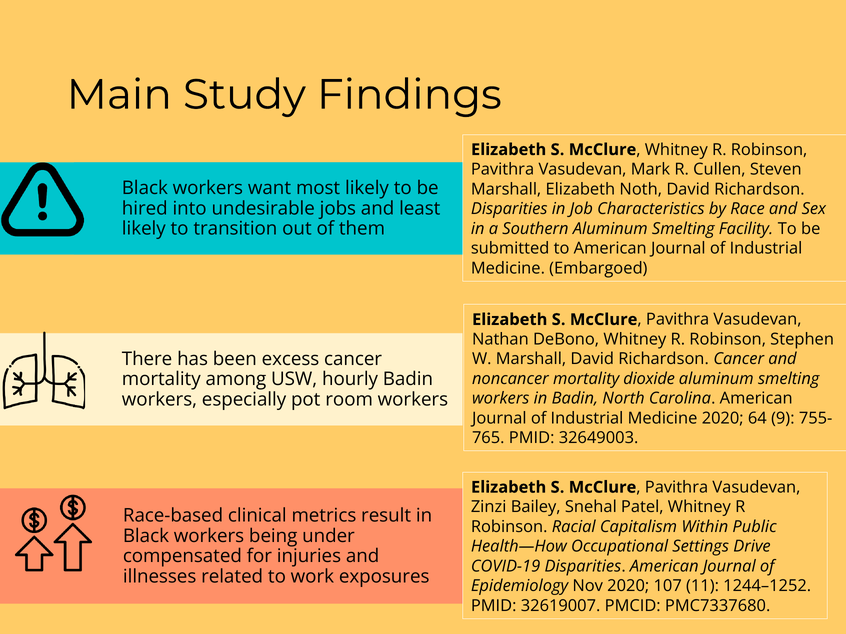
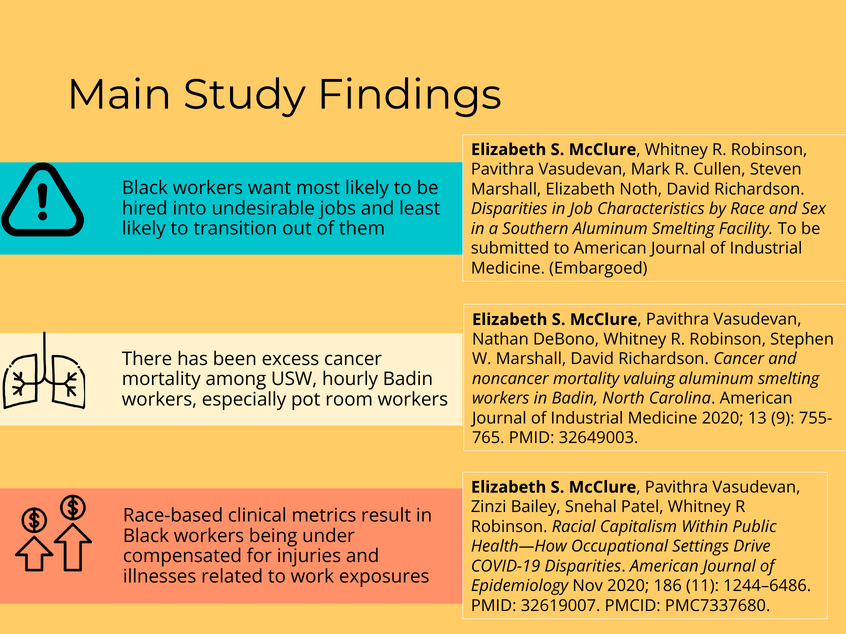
dioxide: dioxide -> valuing
64: 64 -> 13
107: 107 -> 186
1244–1252: 1244–1252 -> 1244–6486
